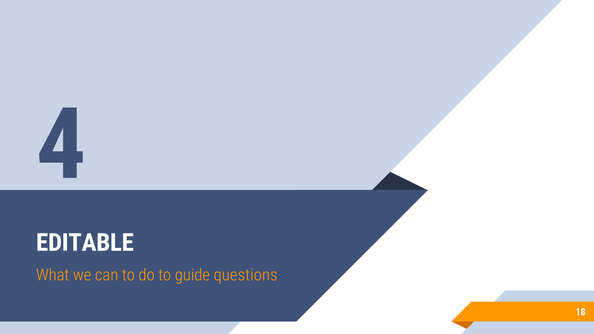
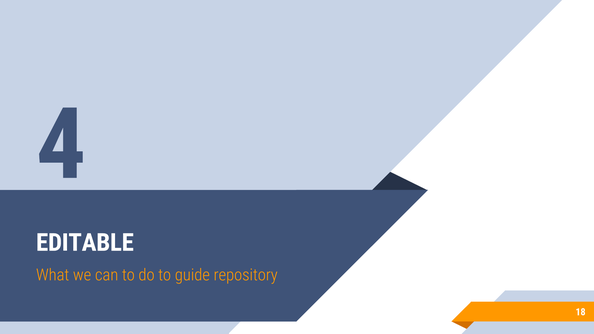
questions: questions -> repository
